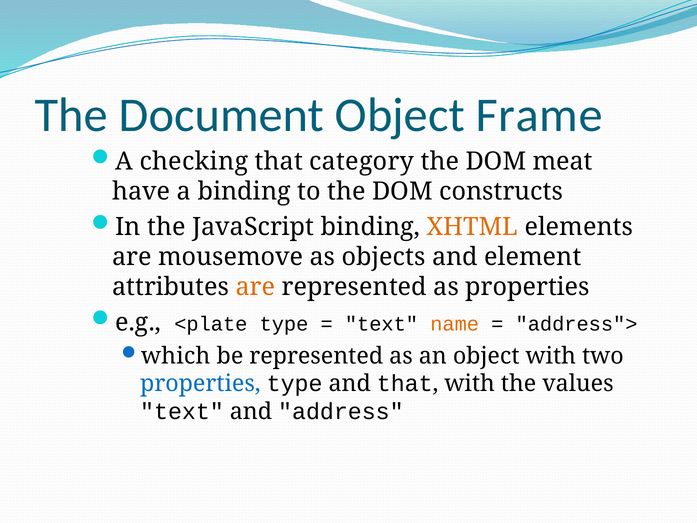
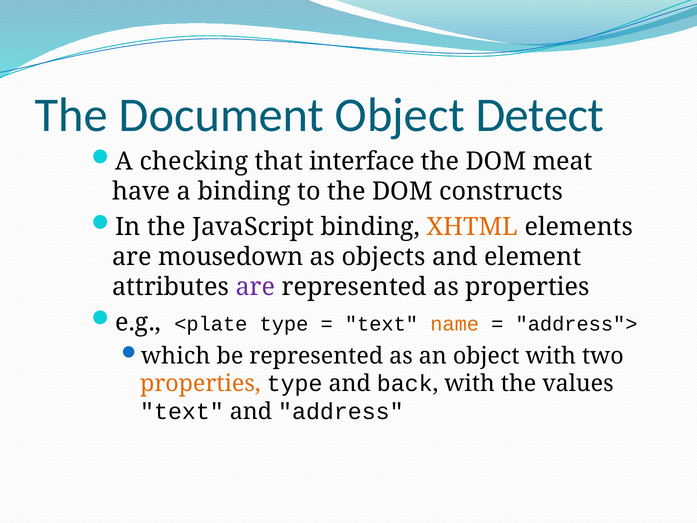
Frame: Frame -> Detect
category: category -> interface
mousemove: mousemove -> mousedown
are at (255, 287) colour: orange -> purple
properties at (200, 384) colour: blue -> orange
and that: that -> back
